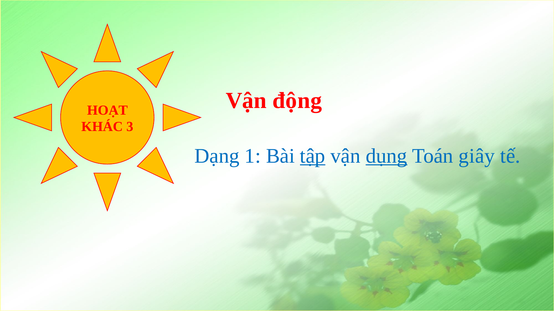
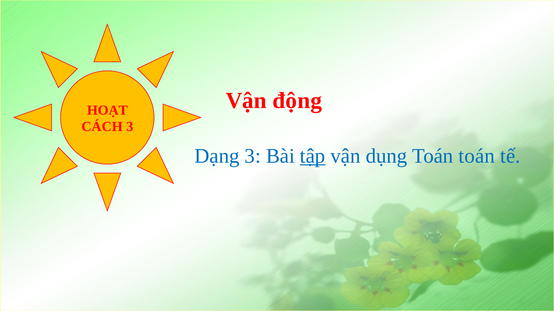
KHÁC: KHÁC -> CÁCH
Dạng 1: 1 -> 3
dụng underline: present -> none
Toán giây: giây -> toán
